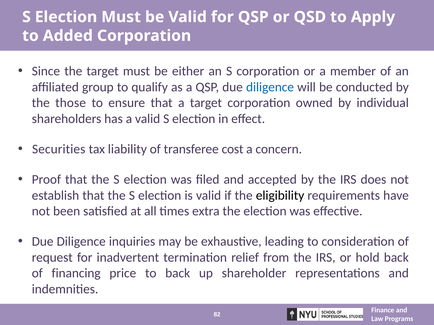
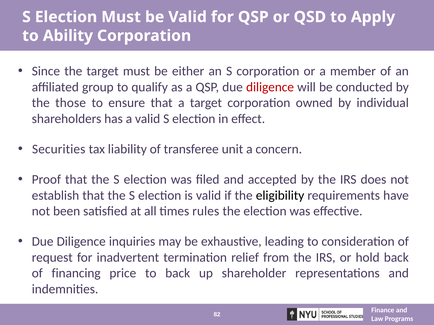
Added: Added -> Ability
diligence at (270, 87) colour: blue -> red
cost: cost -> unit
extra: extra -> rules
